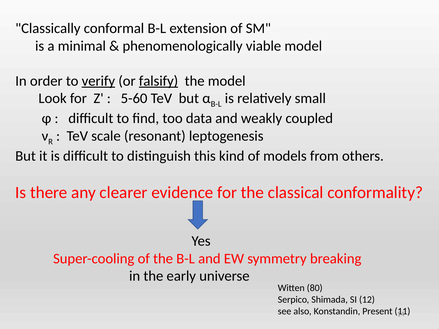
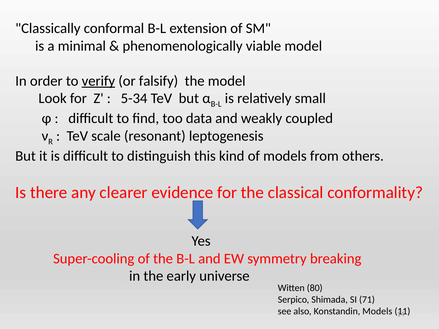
falsify underline: present -> none
5-60: 5-60 -> 5-34
12: 12 -> 71
Konstandin Present: Present -> Models
